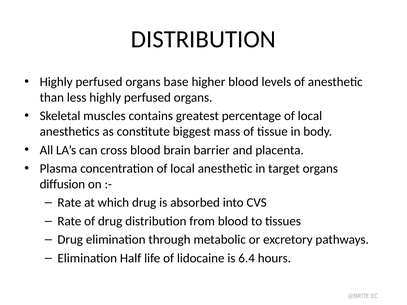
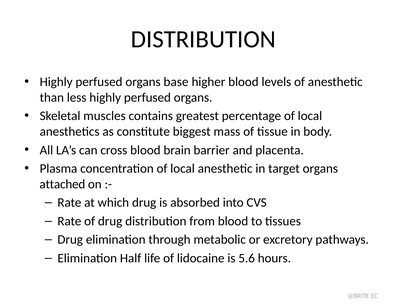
diffusion: diffusion -> attached
6.4: 6.4 -> 5.6
